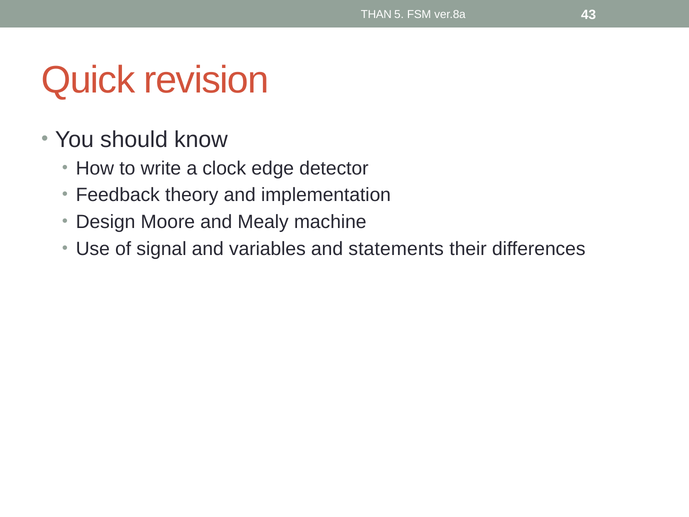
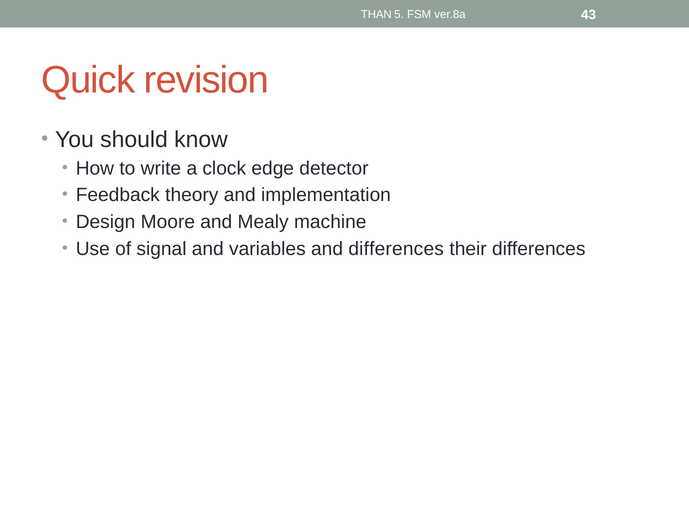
and statements: statements -> differences
